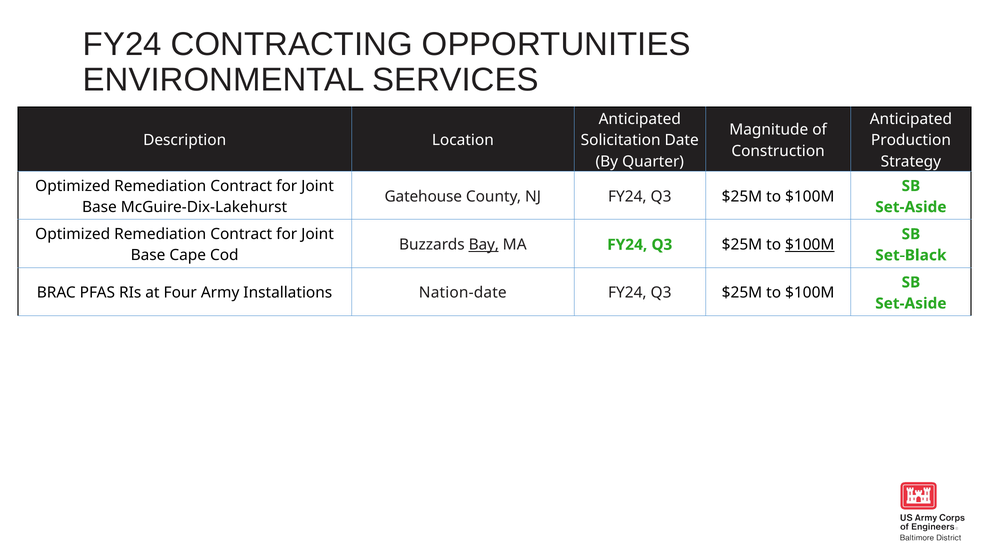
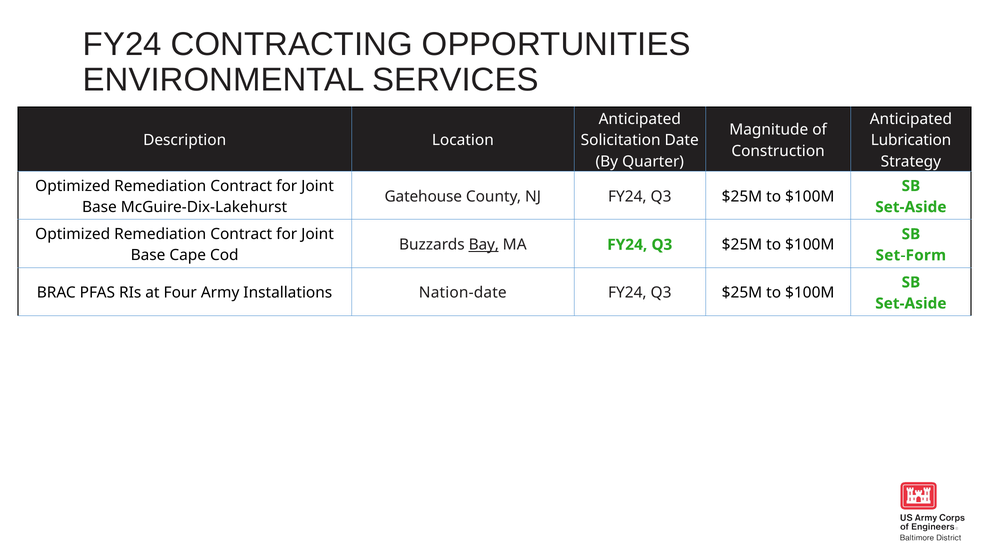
Production: Production -> Lubrication
$100M at (810, 245) underline: present -> none
Set-Black: Set-Black -> Set-Form
